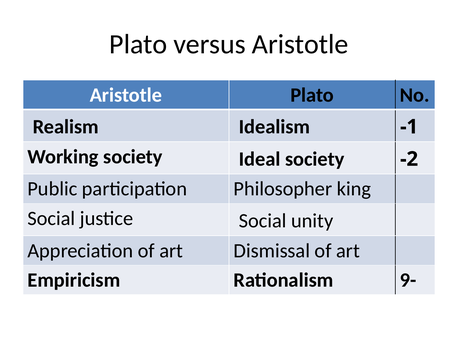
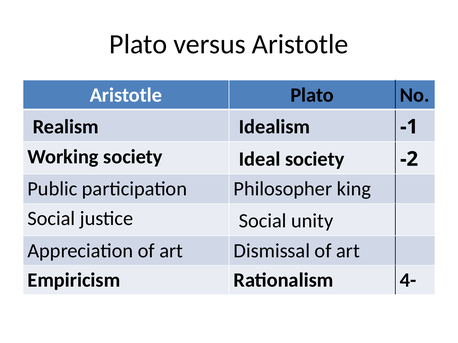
9-: 9- -> 4-
